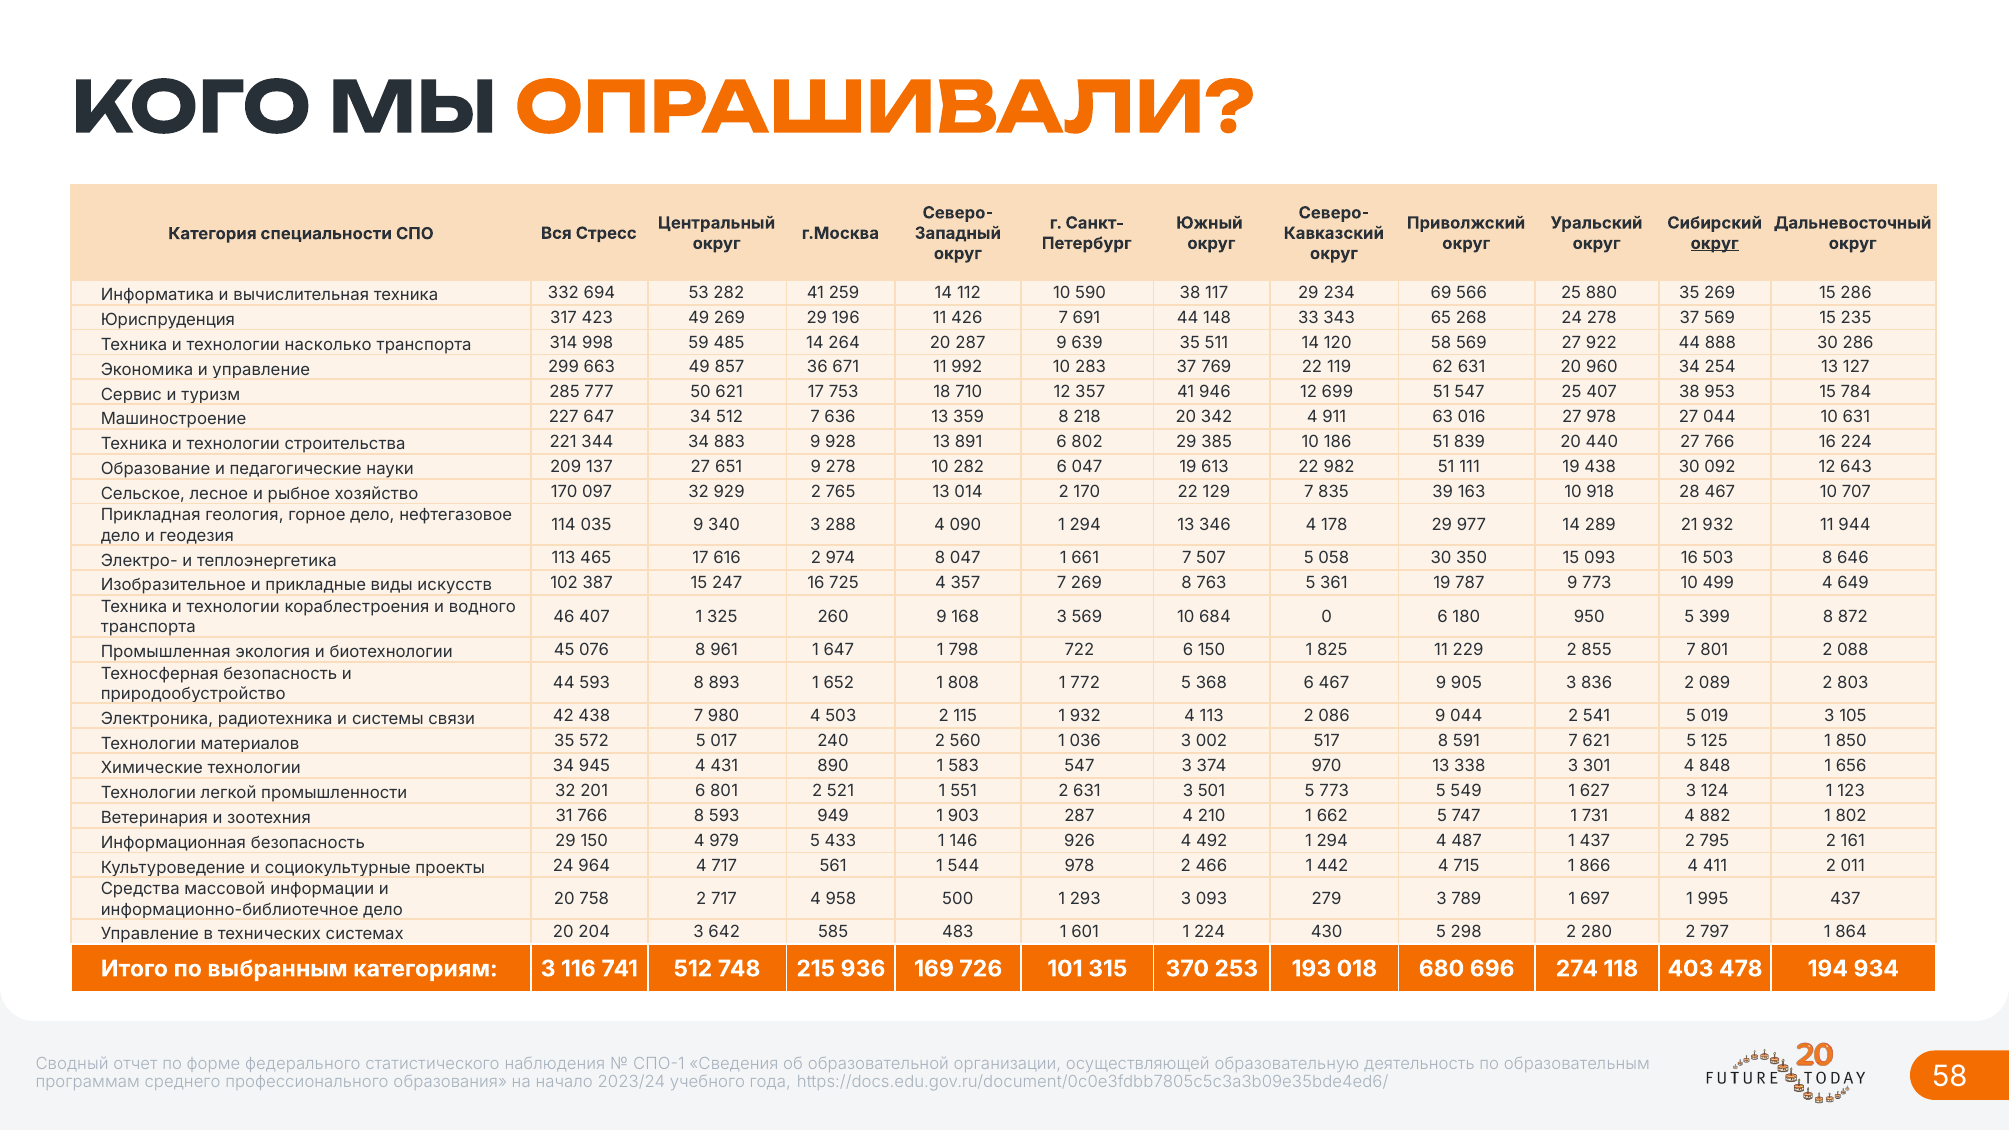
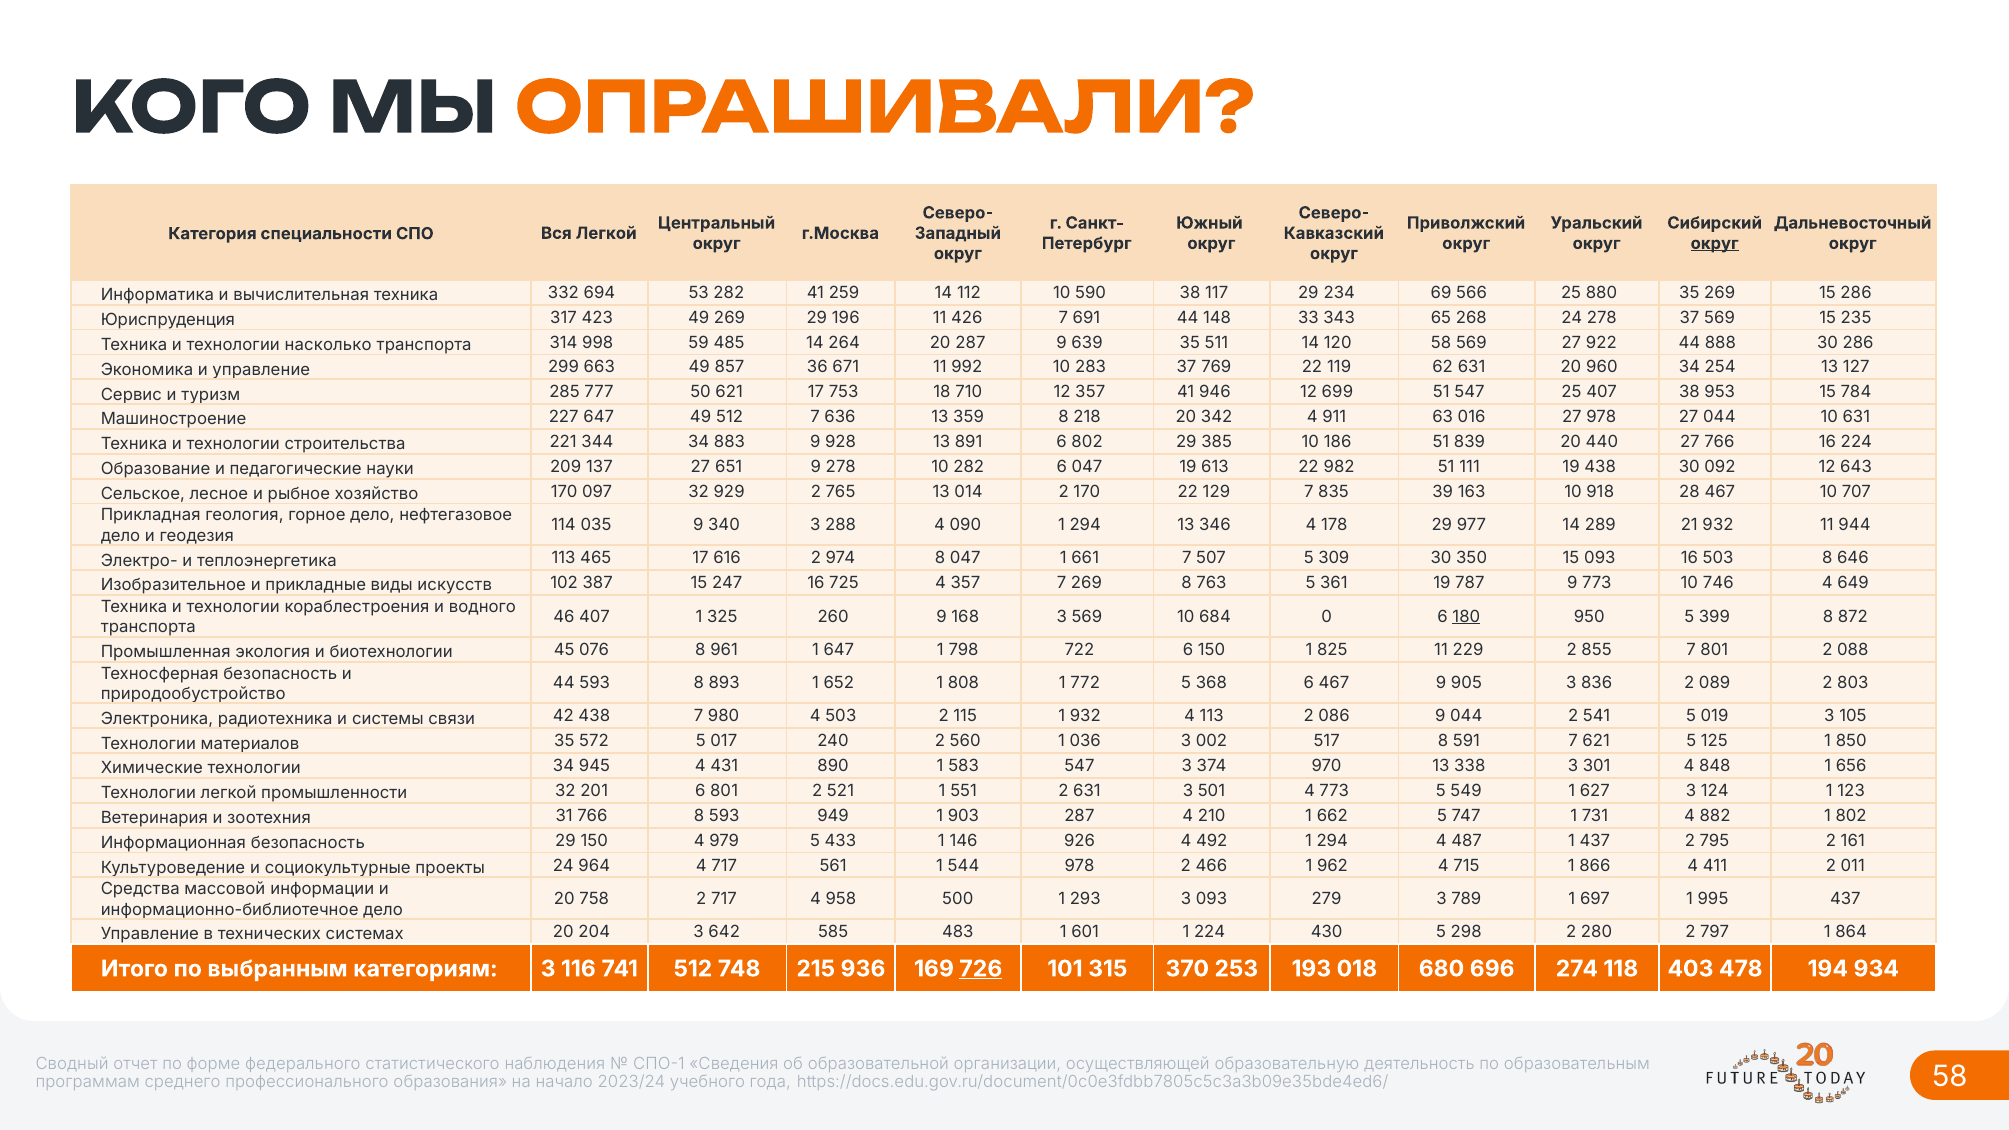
Вся Стресс: Стресс -> Легкой
647 34: 34 -> 49
058: 058 -> 309
499: 499 -> 746
180 underline: none -> present
501 5: 5 -> 4
442: 442 -> 962
726 underline: none -> present
